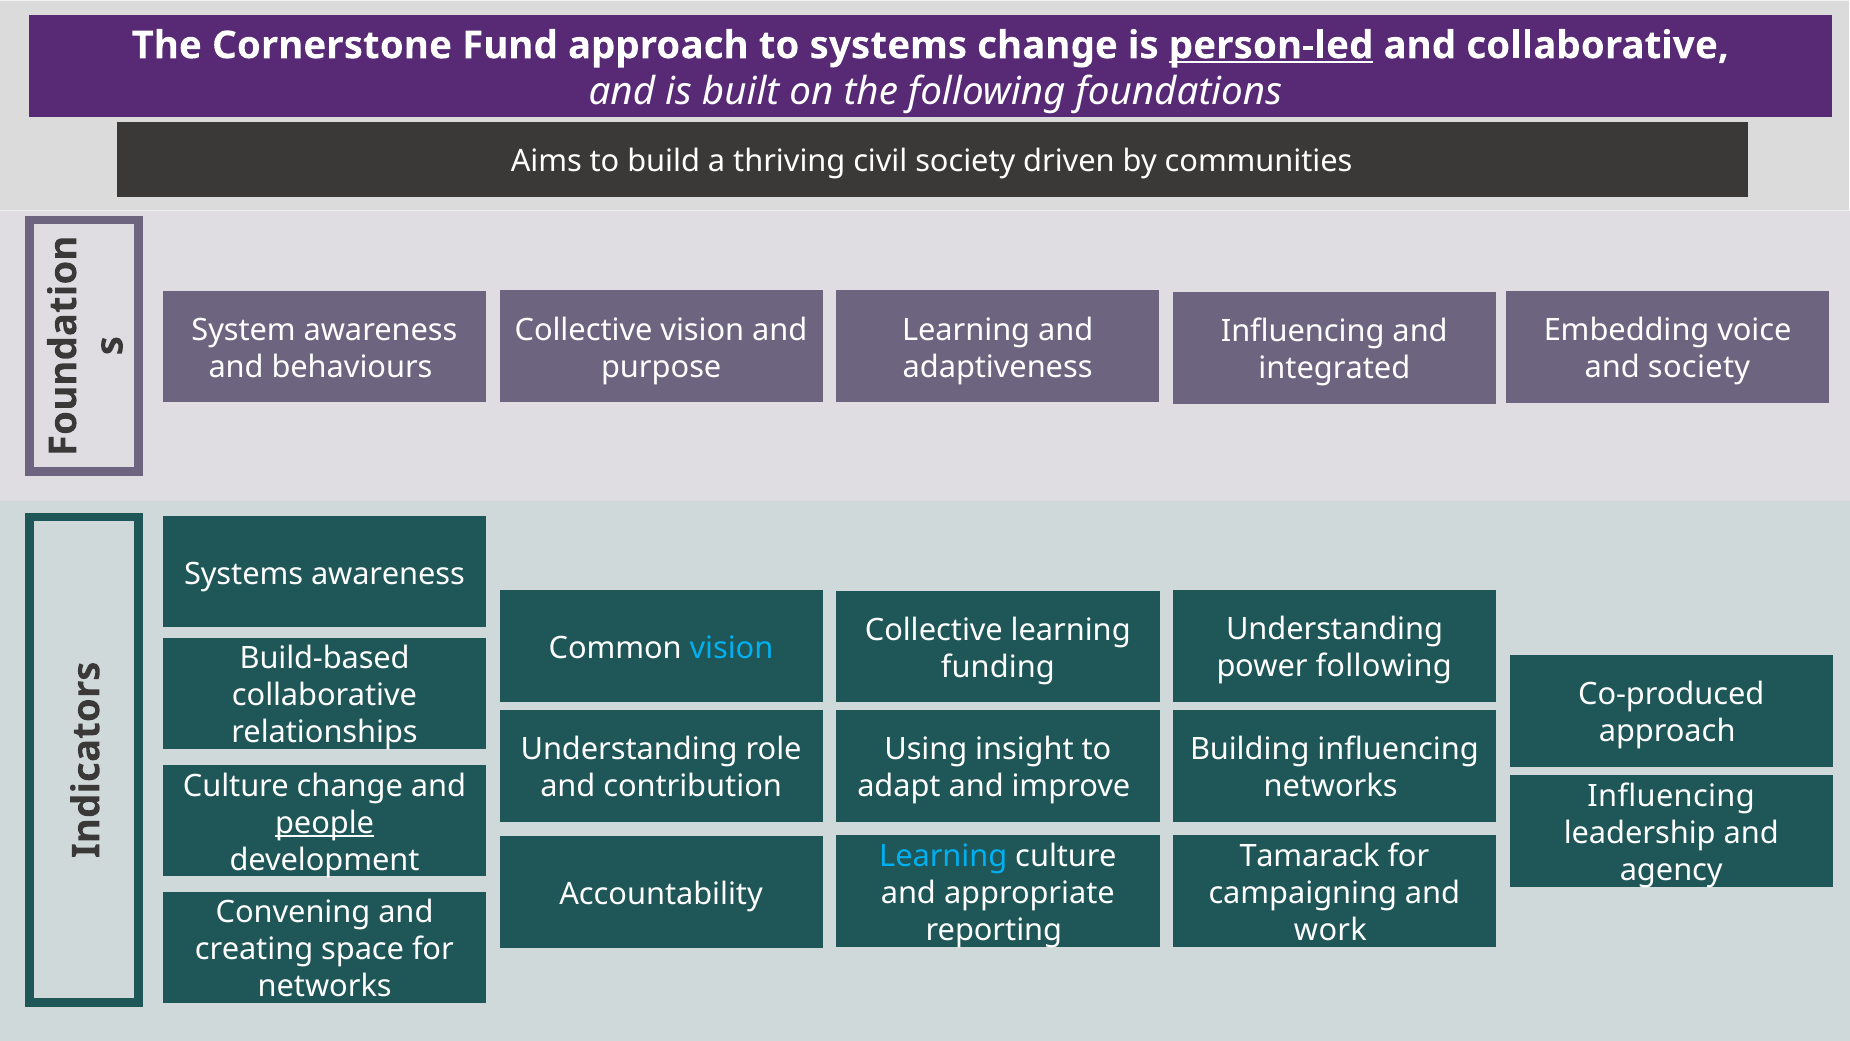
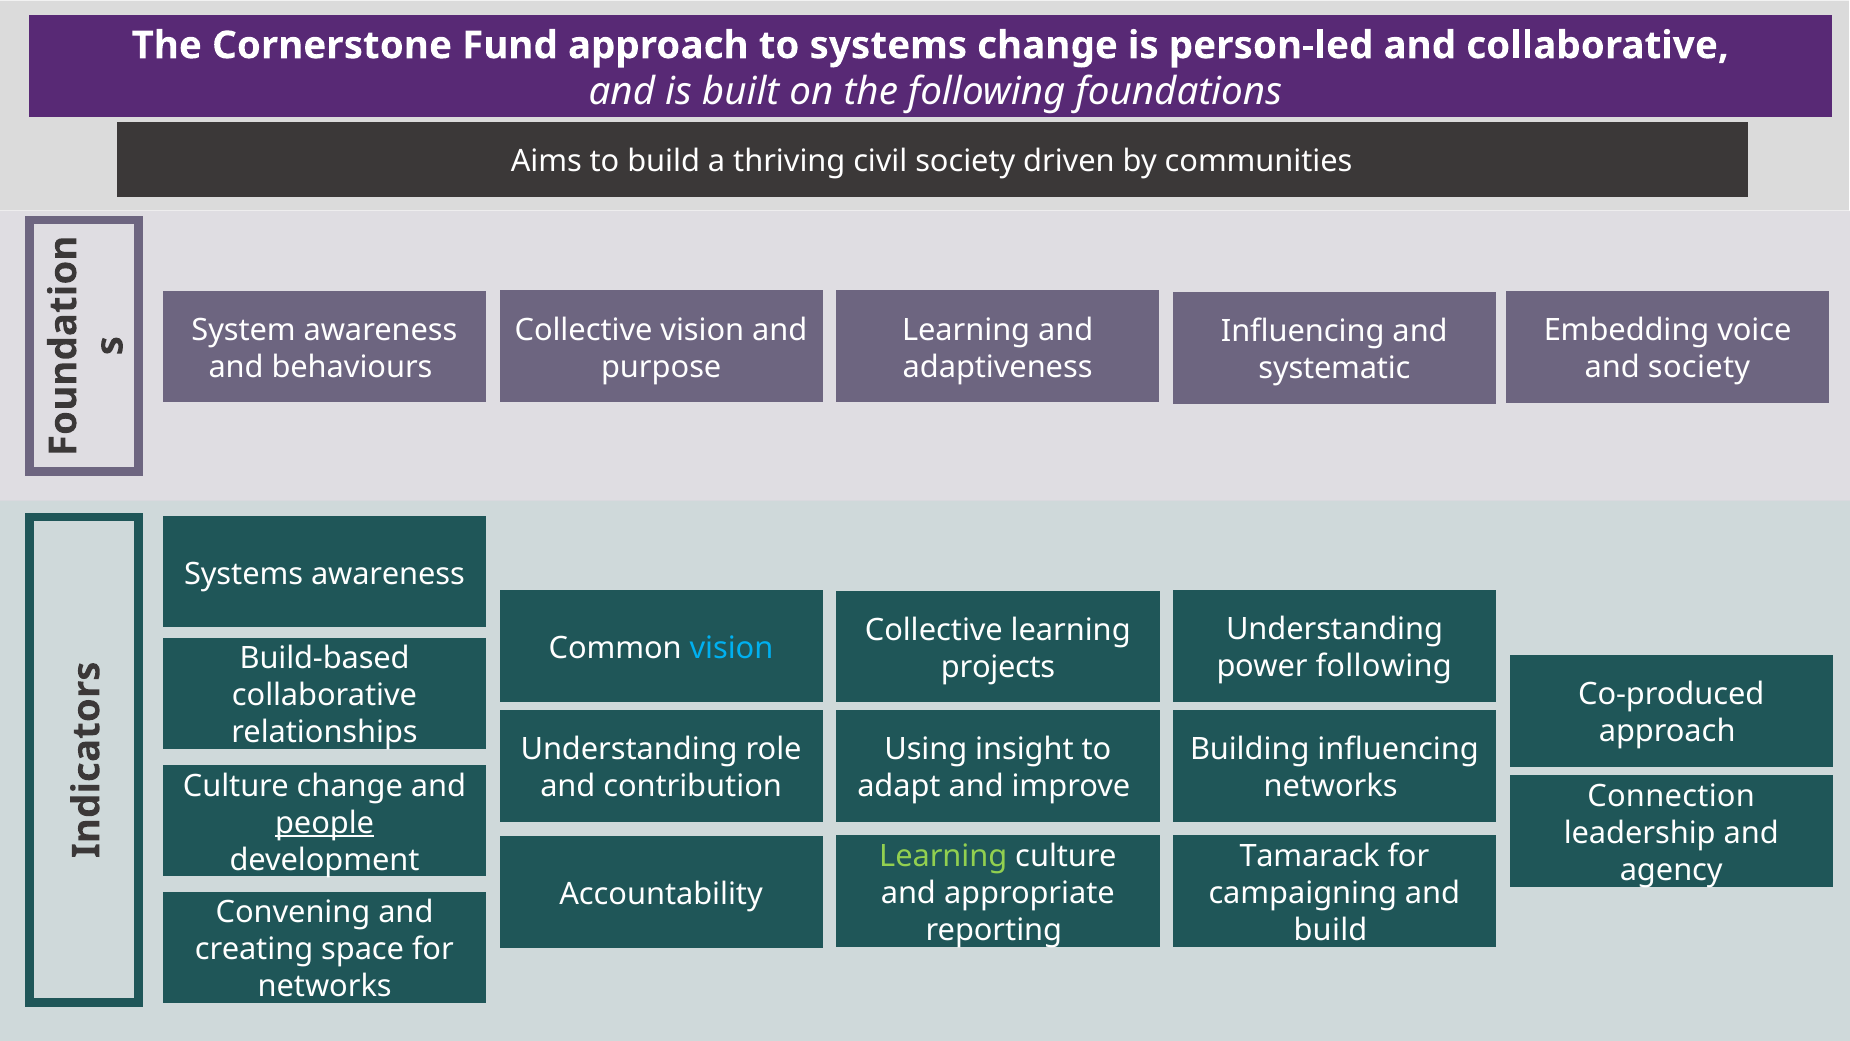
person-led underline: present -> none
integrated: integrated -> systematic
funding: funding -> projects
Influencing at (1671, 796): Influencing -> Connection
Learning at (943, 856) colour: light blue -> light green
work at (1330, 930): work -> build
